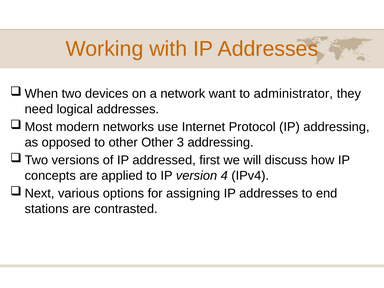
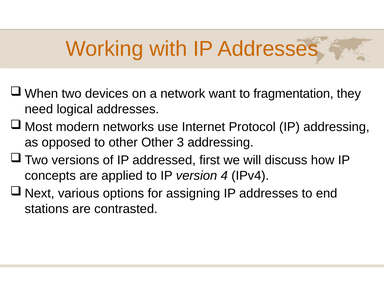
administrator: administrator -> fragmentation
